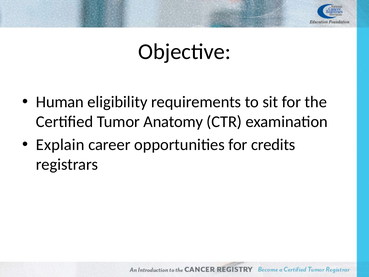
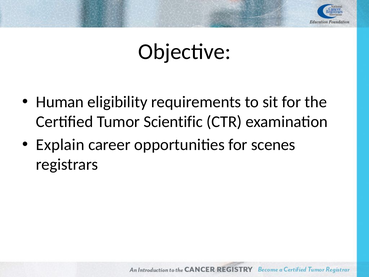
Anatomy: Anatomy -> Scientific
credits: credits -> scenes
